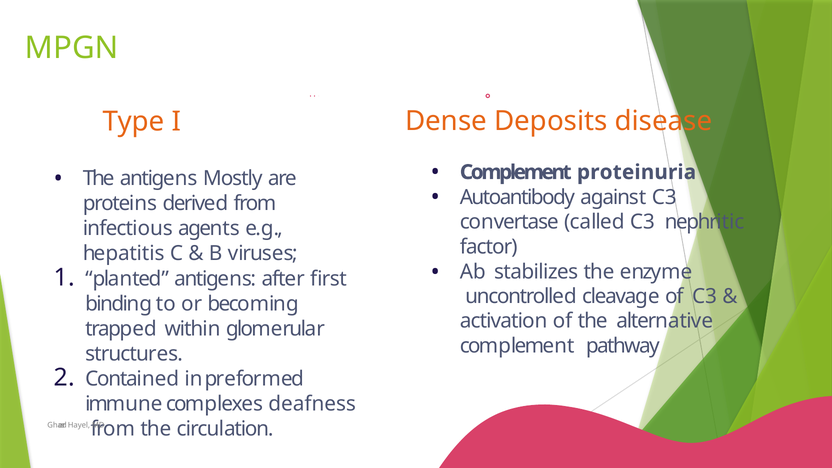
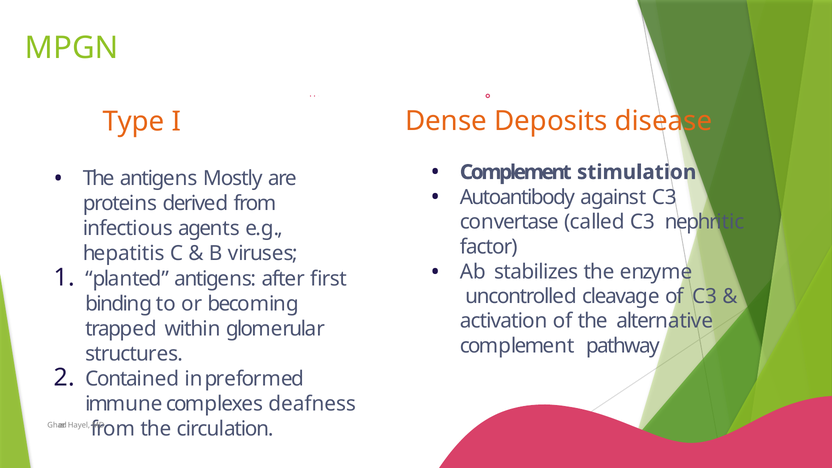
proteinuria: proteinuria -> stimulation
